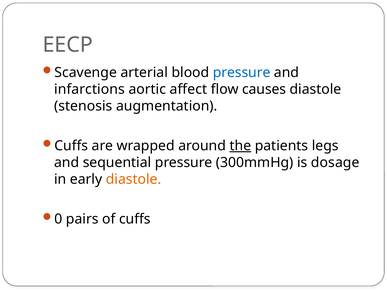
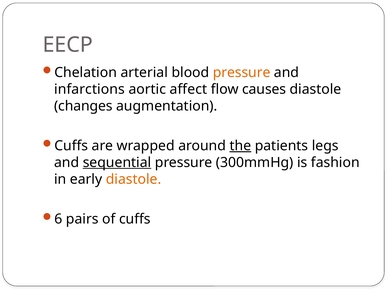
Scavenge: Scavenge -> Chelation
pressure at (242, 73) colour: blue -> orange
stenosis: stenosis -> changes
sequential underline: none -> present
dosage: dosage -> fashion
0: 0 -> 6
